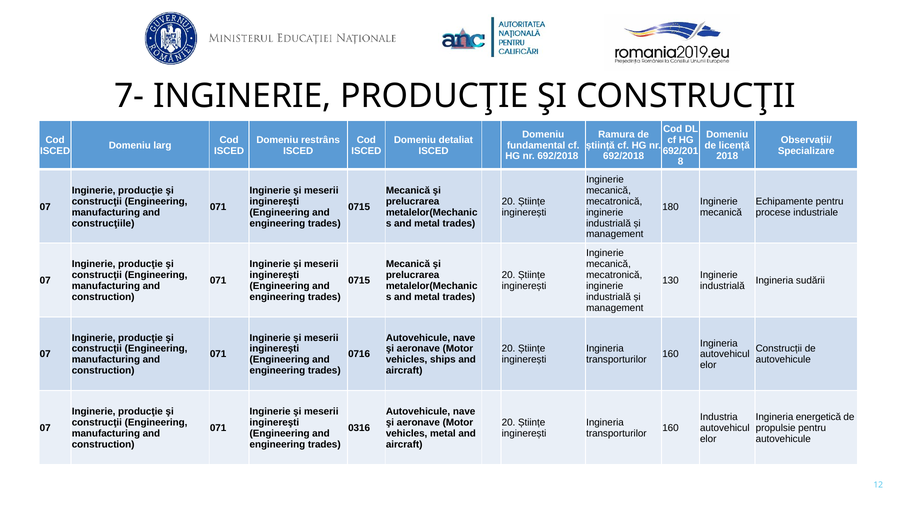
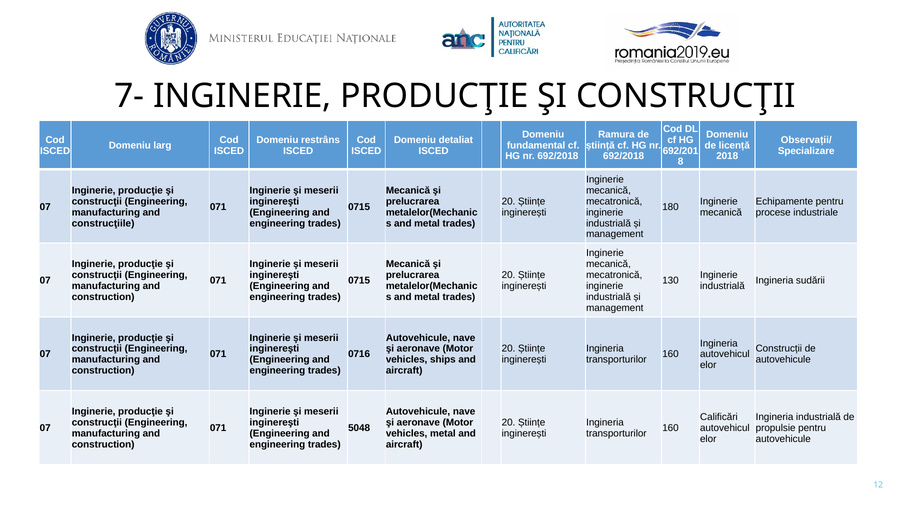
Industria: Industria -> Calificări
Ingineria energetică: energetică -> industrială
0316: 0316 -> 5048
